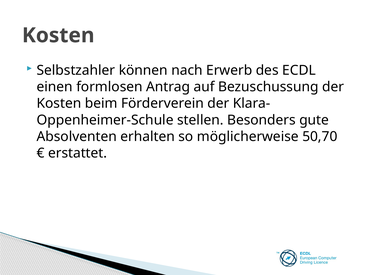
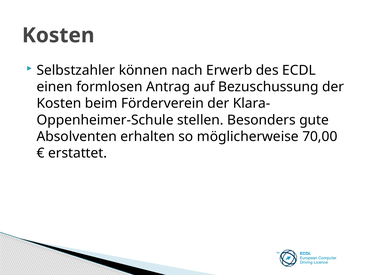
50,70: 50,70 -> 70,00
